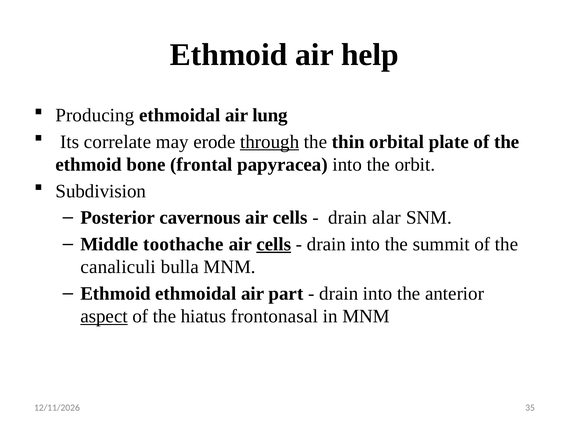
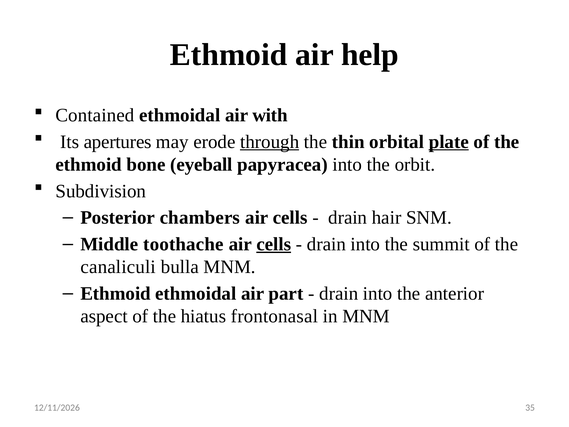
Producing: Producing -> Contained
lung: lung -> with
correlate: correlate -> apertures
plate underline: none -> present
frontal: frontal -> eyeball
cavernous: cavernous -> chambers
alar: alar -> hair
aspect underline: present -> none
